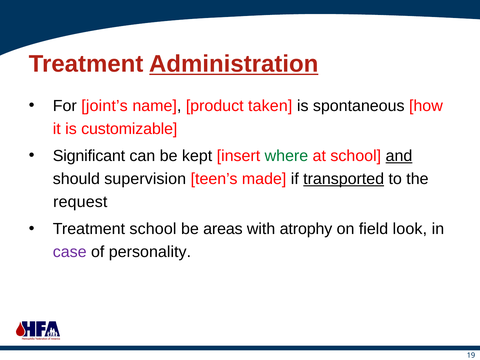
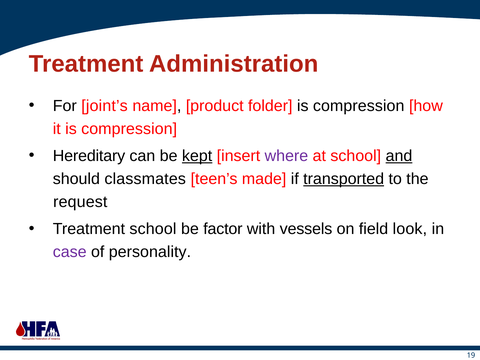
Administration underline: present -> none
taken: taken -> folder
spontaneous at (359, 106): spontaneous -> compression
it is customizable: customizable -> compression
Significant: Significant -> Hereditary
kept underline: none -> present
where colour: green -> purple
supervision: supervision -> classmates
areas: areas -> factor
atrophy: atrophy -> vessels
